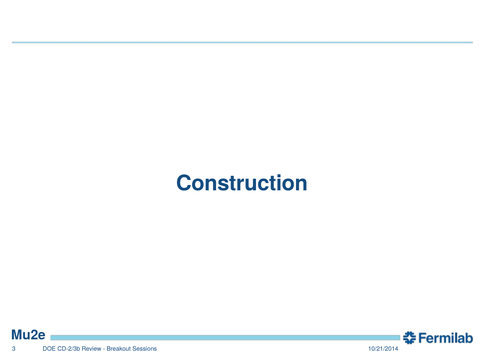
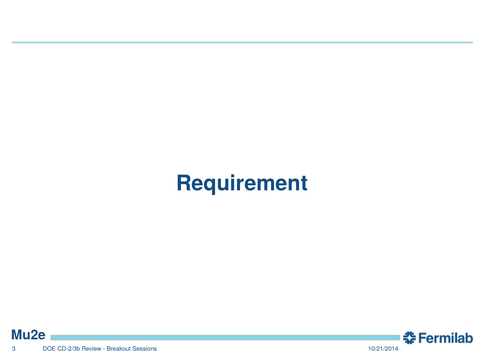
Construction: Construction -> Requirement
